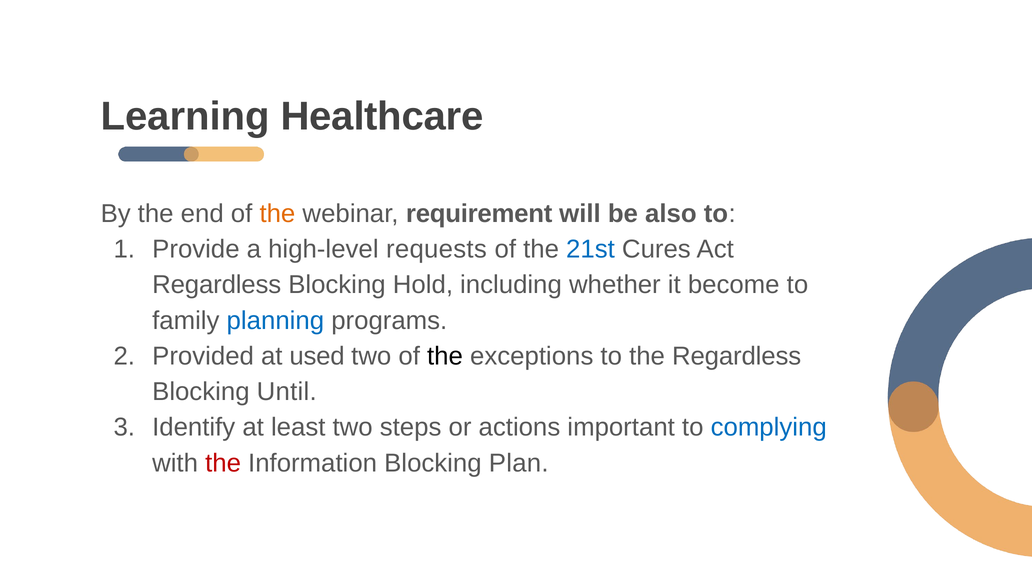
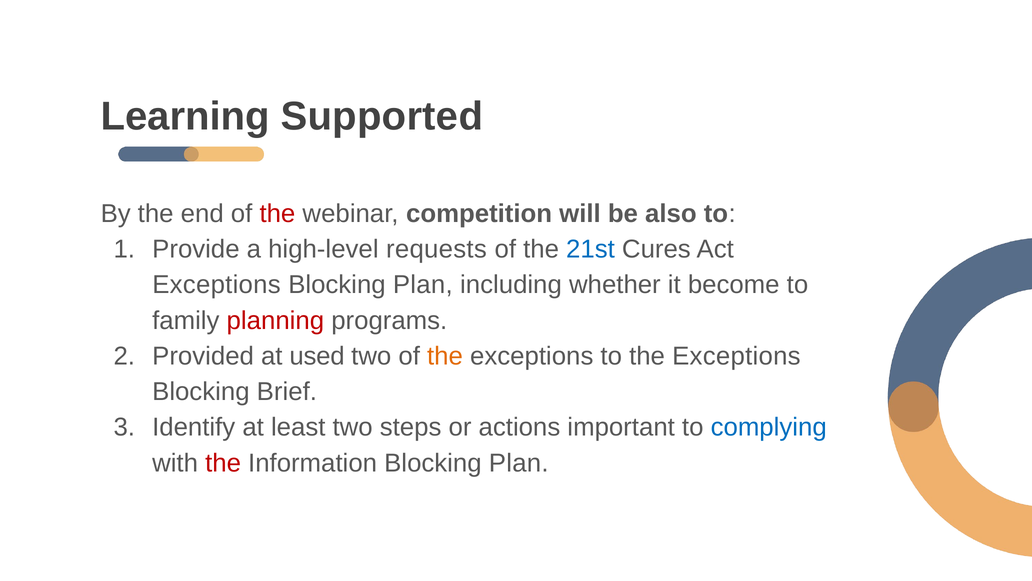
Healthcare: Healthcare -> Supported
the at (277, 213) colour: orange -> red
requirement: requirement -> competition
Regardless at (217, 285): Regardless -> Exceptions
Hold at (423, 285): Hold -> Plan
planning colour: blue -> red
the at (445, 356) colour: black -> orange
to the Regardless: Regardless -> Exceptions
Until: Until -> Brief
